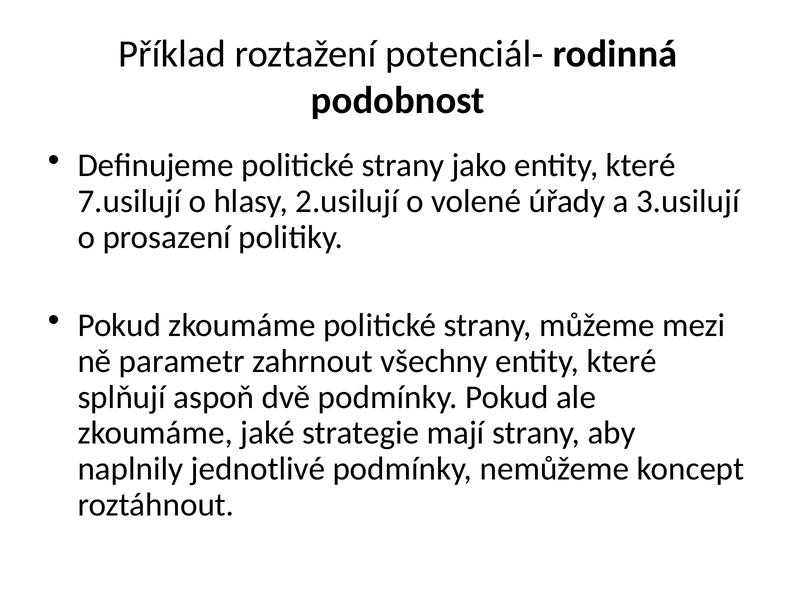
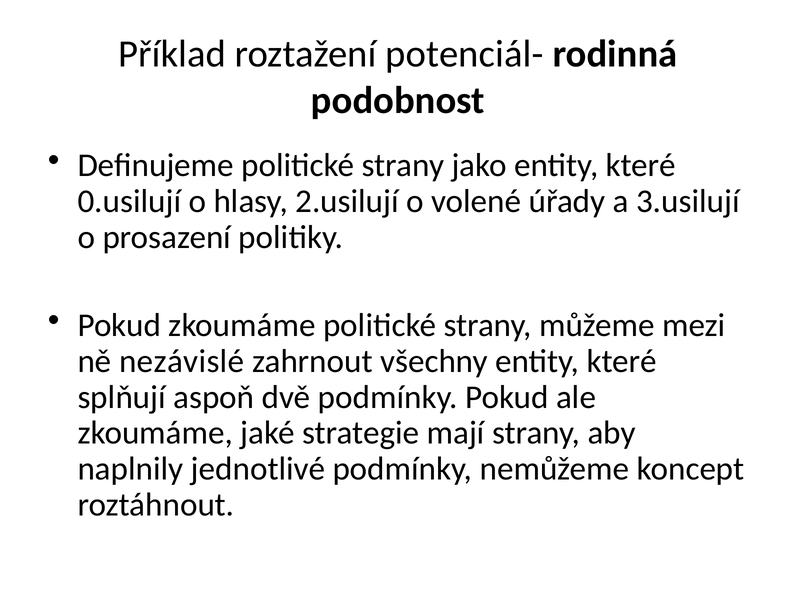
7.usilují: 7.usilují -> 0.usilují
parametr: parametr -> nezávislé
